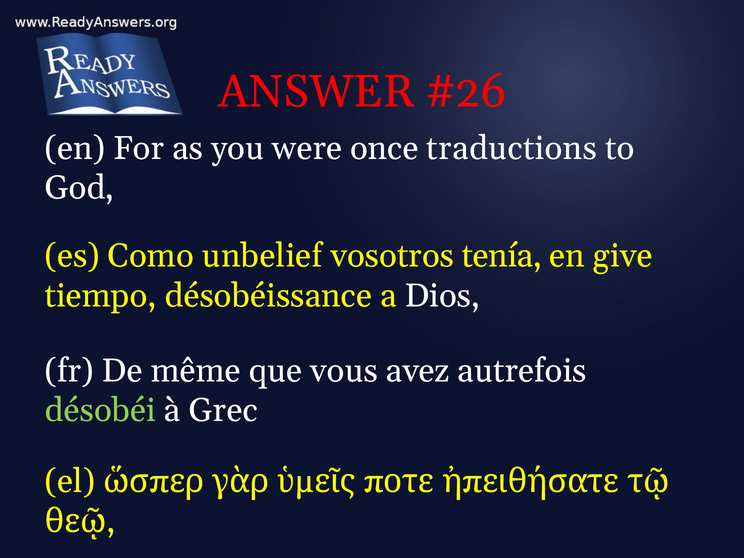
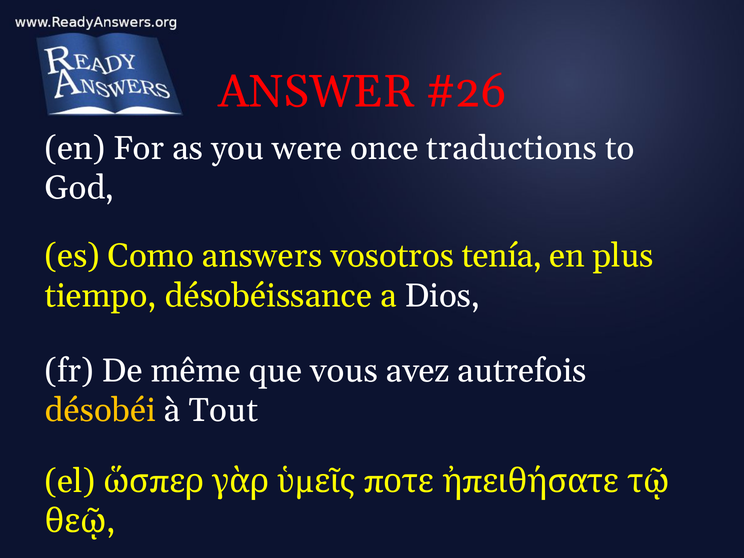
unbelief: unbelief -> answers
give: give -> plus
désobéi colour: light green -> yellow
Grec: Grec -> Tout
